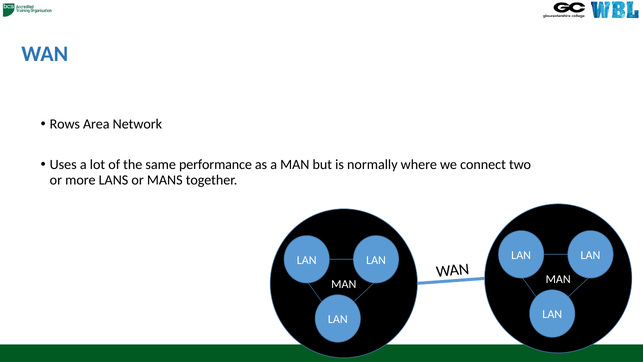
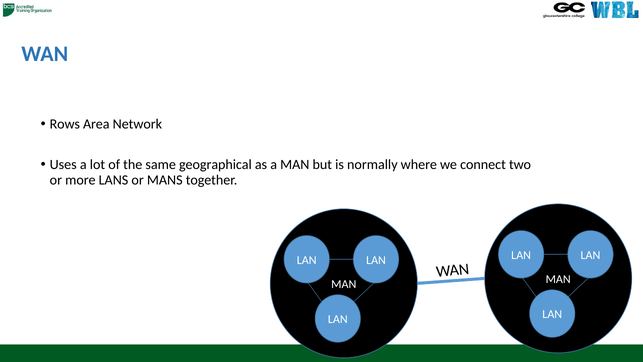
performance: performance -> geographical
